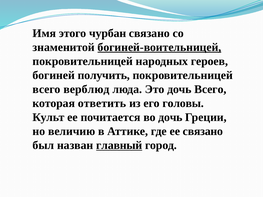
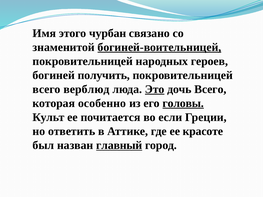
Это underline: none -> present
ответить: ответить -> особенно
головы underline: none -> present
во дочь: дочь -> если
величию: величию -> ответить
ее связано: связано -> красоте
